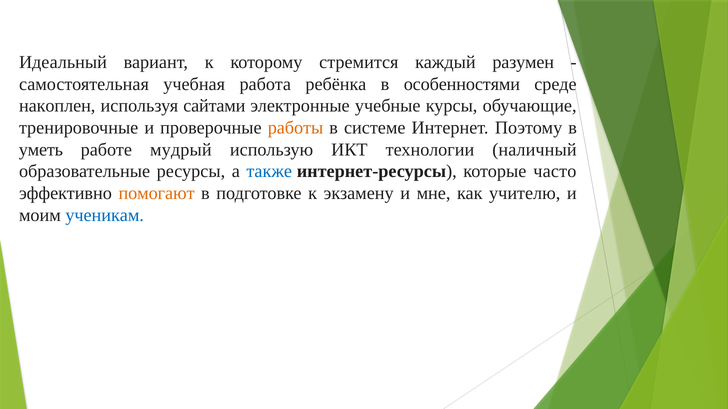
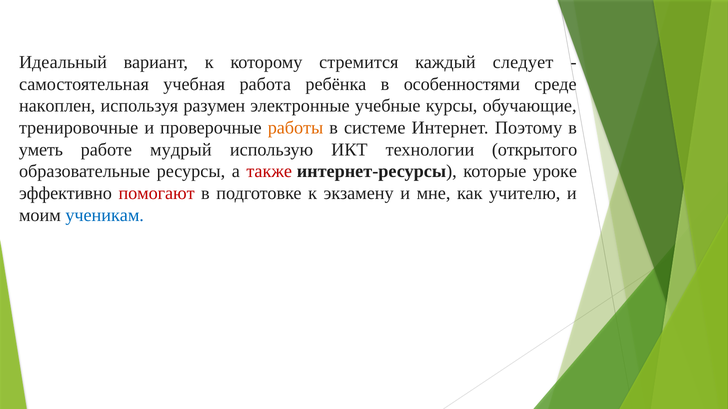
разумен: разумен -> следует
сайтами: сайтами -> разумен
наличный: наличный -> открытого
также colour: blue -> red
часто: часто -> уроке
помогают colour: orange -> red
